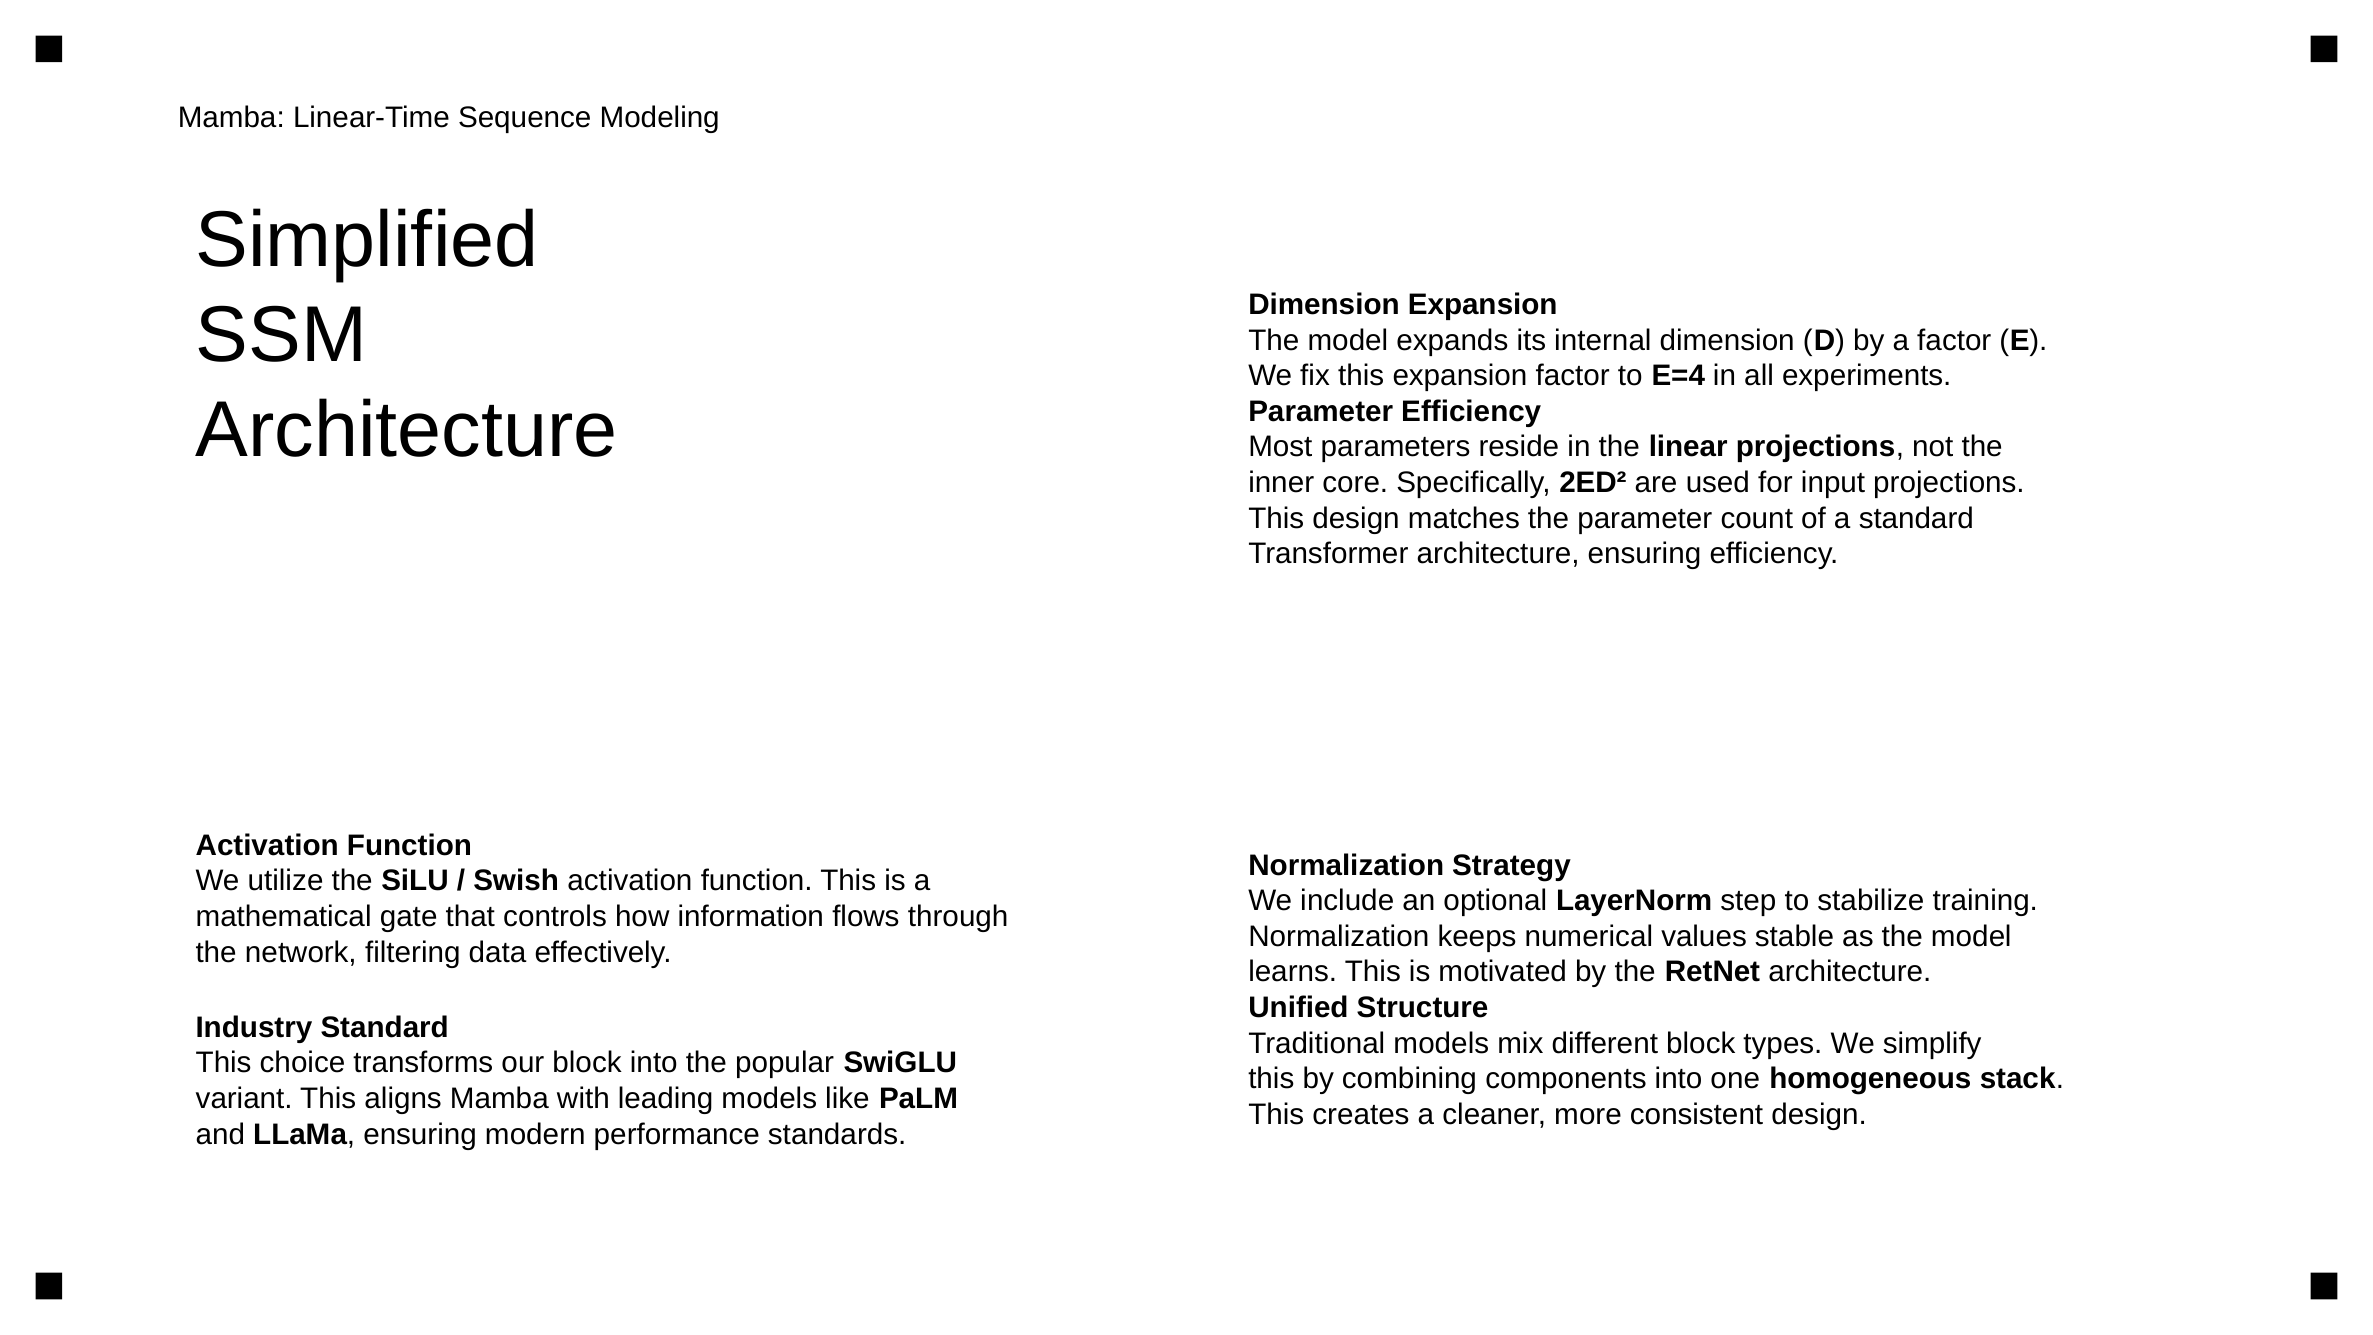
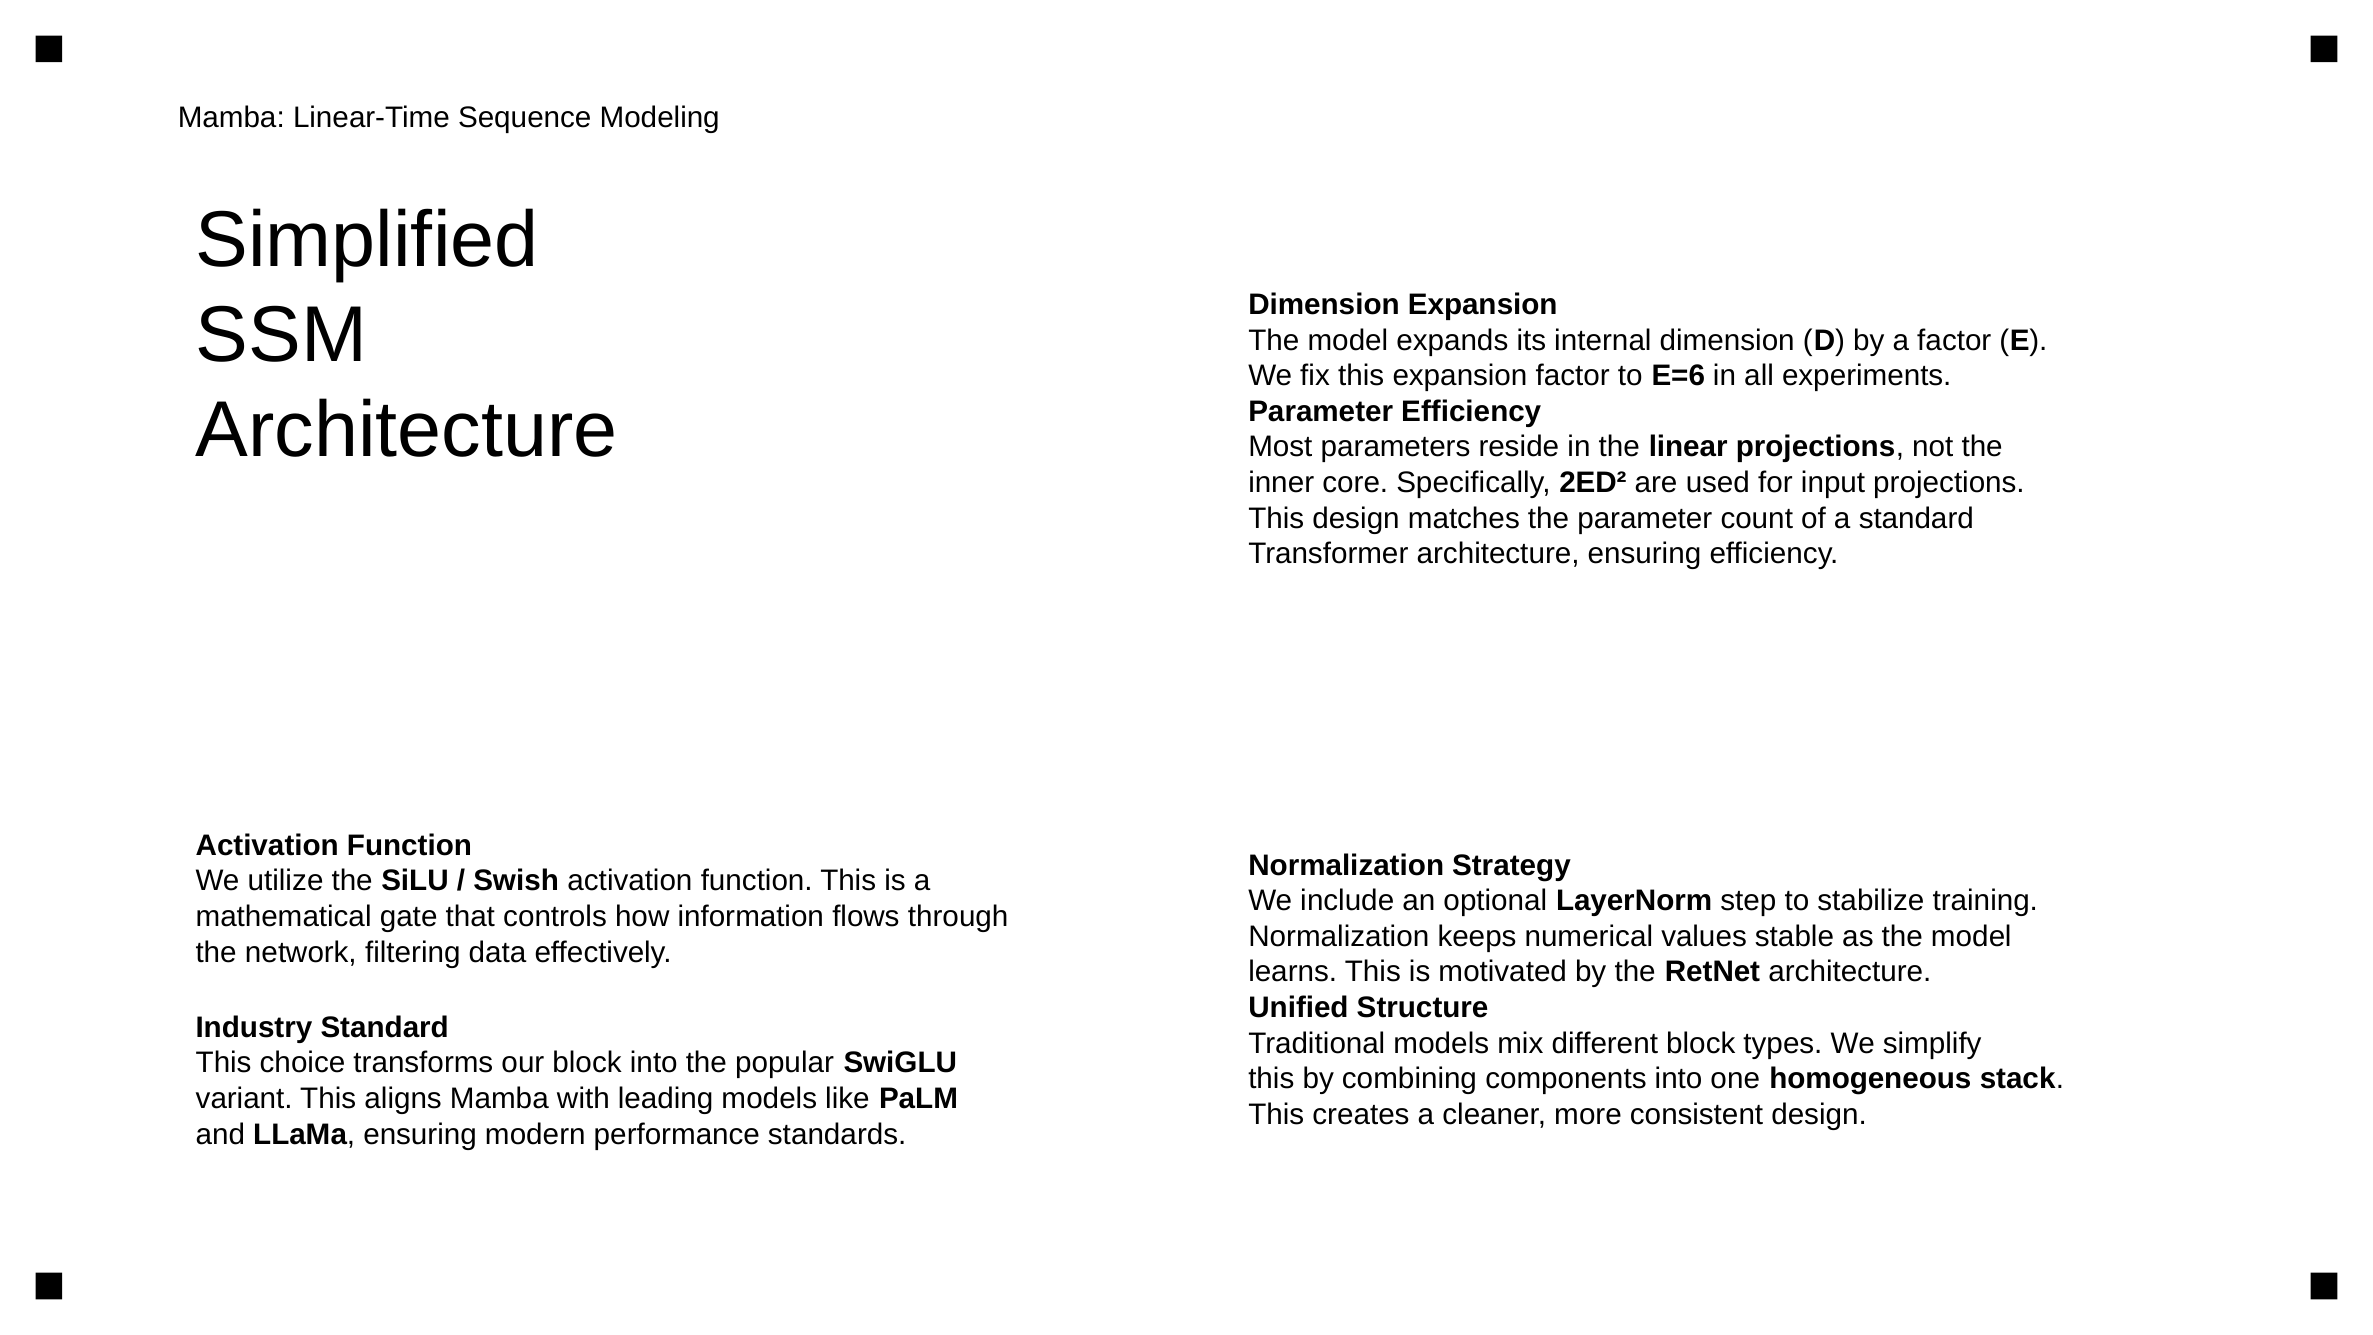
E=4: E=4 -> E=6
